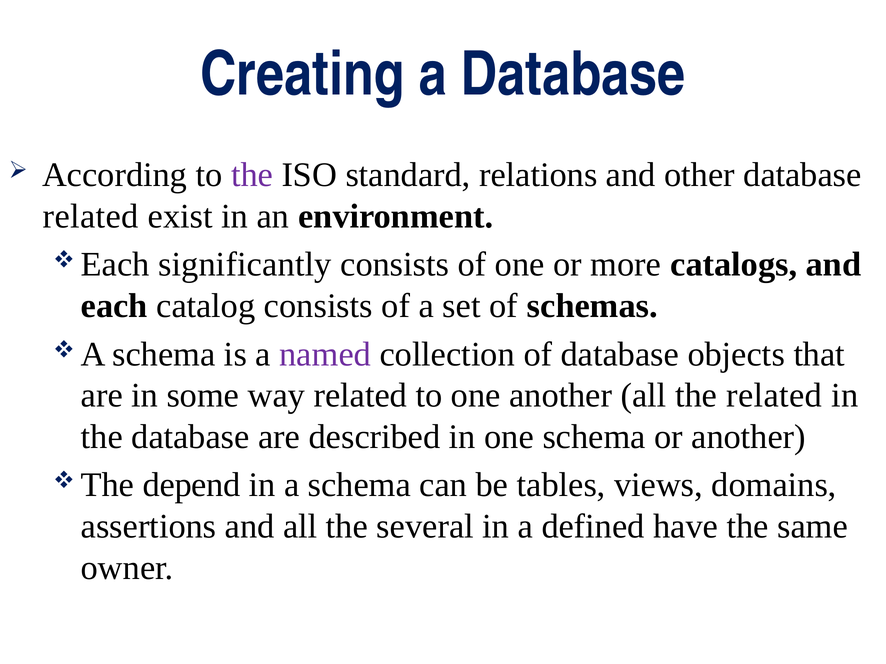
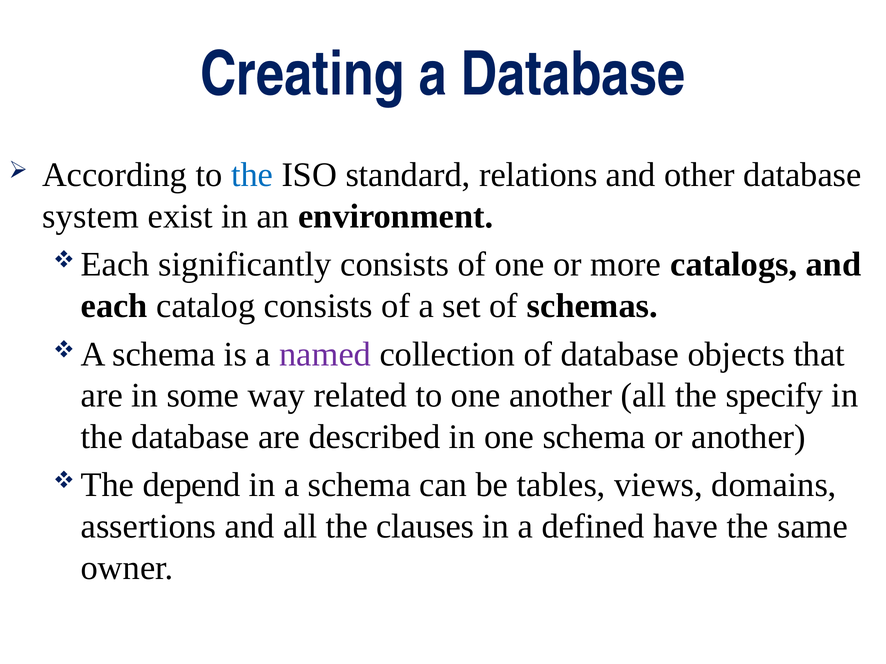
the at (252, 175) colour: purple -> blue
related at (91, 217): related -> system
the related: related -> specify
several: several -> clauses
